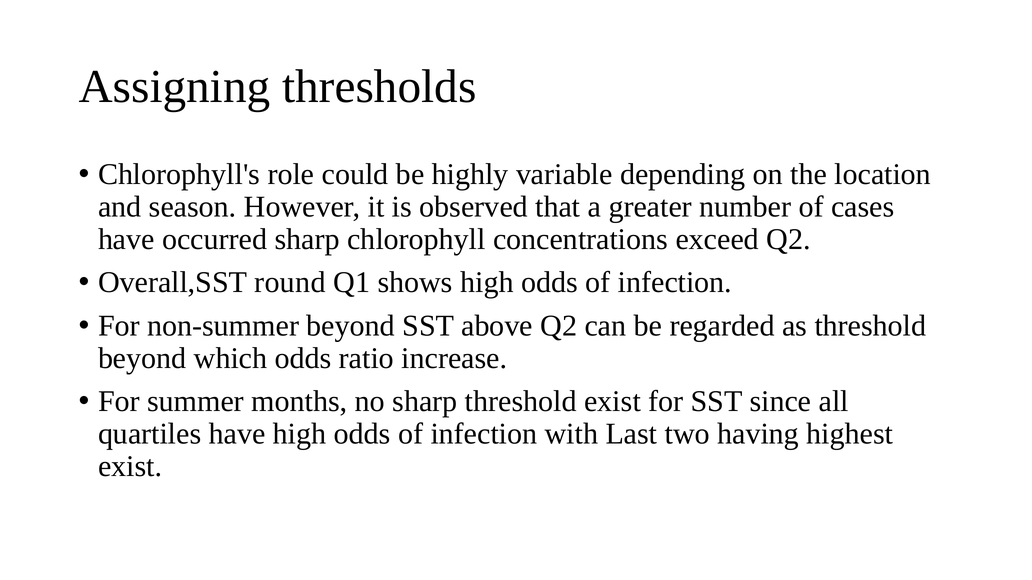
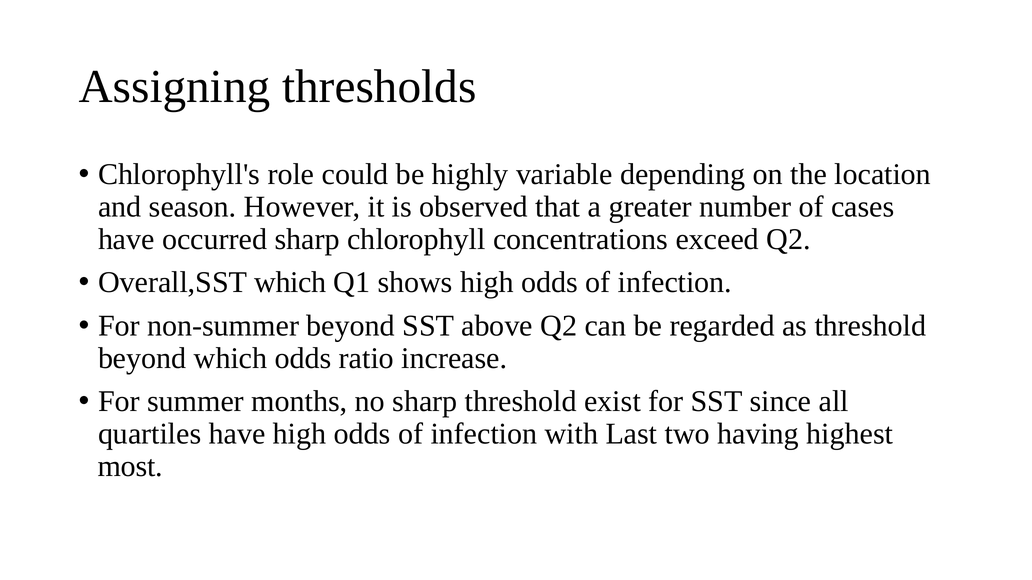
Overall,SST round: round -> which
exist at (130, 467): exist -> most
